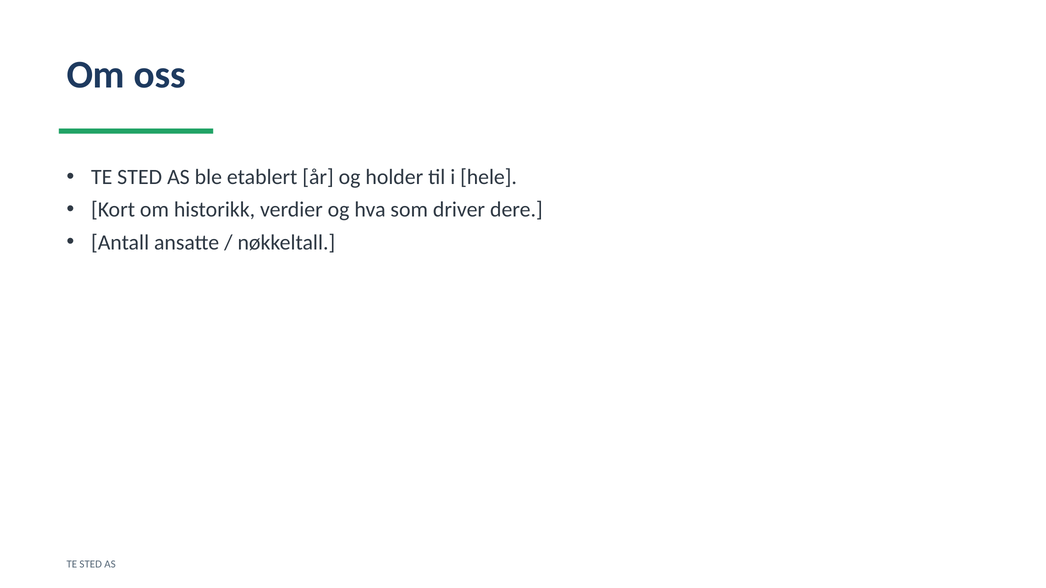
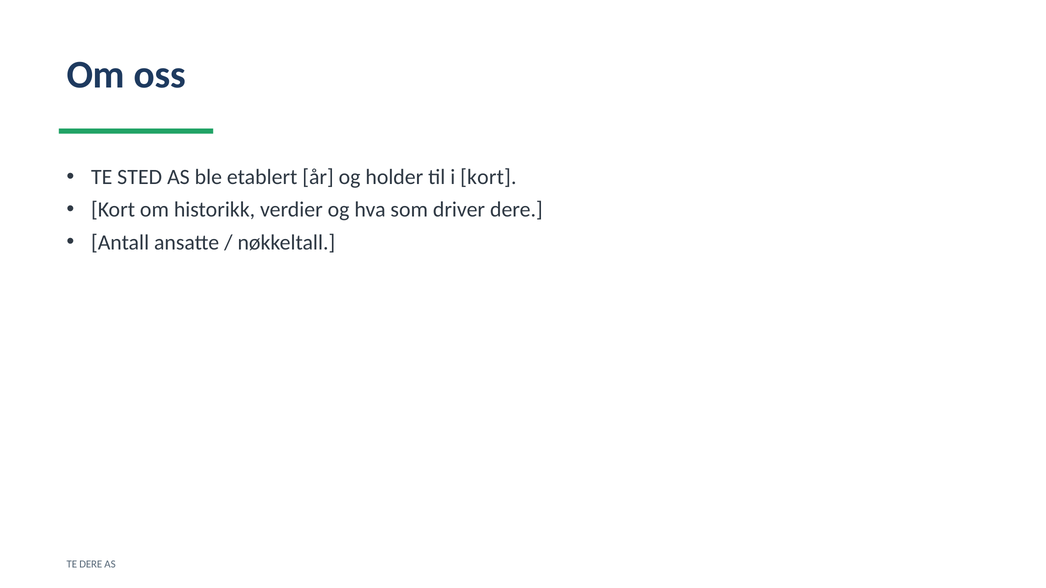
i hele: hele -> kort
STED at (91, 565): STED -> DERE
